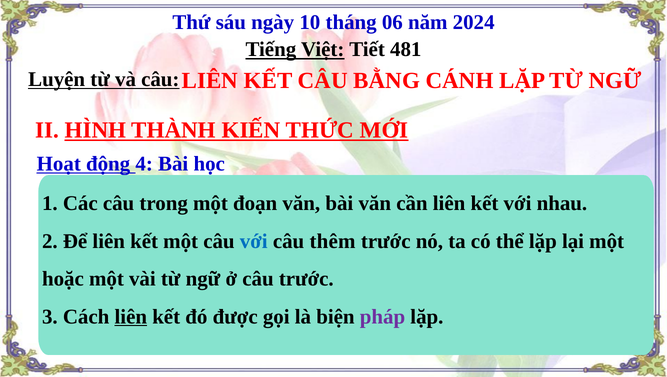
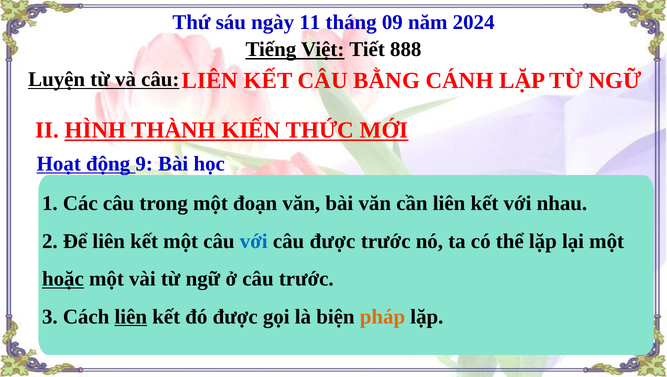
10: 10 -> 11
06: 06 -> 09
481: 481 -> 888
4: 4 -> 9
câu thêm: thêm -> được
hoặc underline: none -> present
pháp colour: purple -> orange
